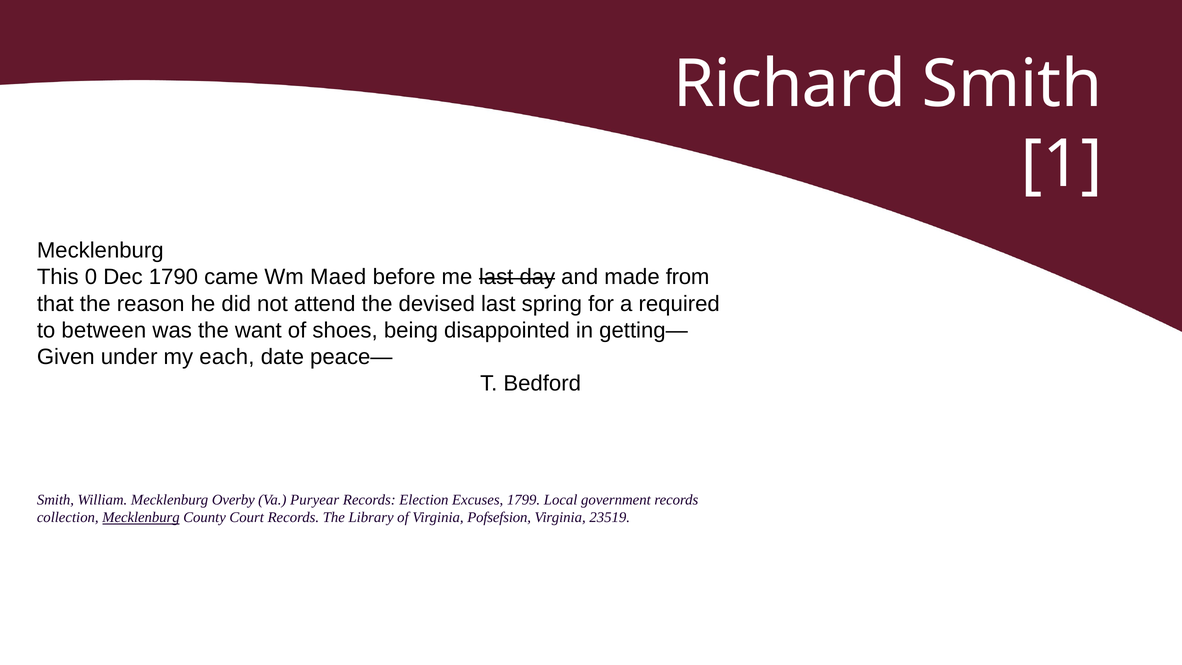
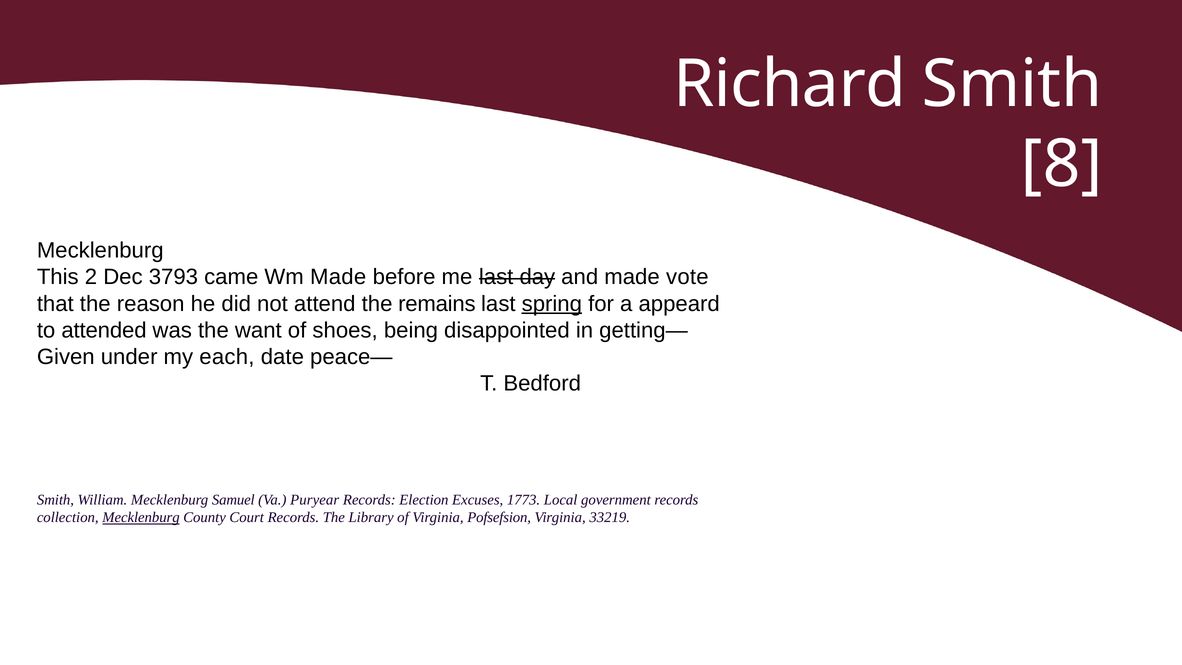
1: 1 -> 8
0: 0 -> 2
1790: 1790 -> 3793
Wm Maed: Maed -> Made
from: from -> vote
devised: devised -> remains
spring underline: none -> present
required: required -> appeard
between: between -> attended
Overby: Overby -> Samuel
1799: 1799 -> 1773
23519: 23519 -> 33219
